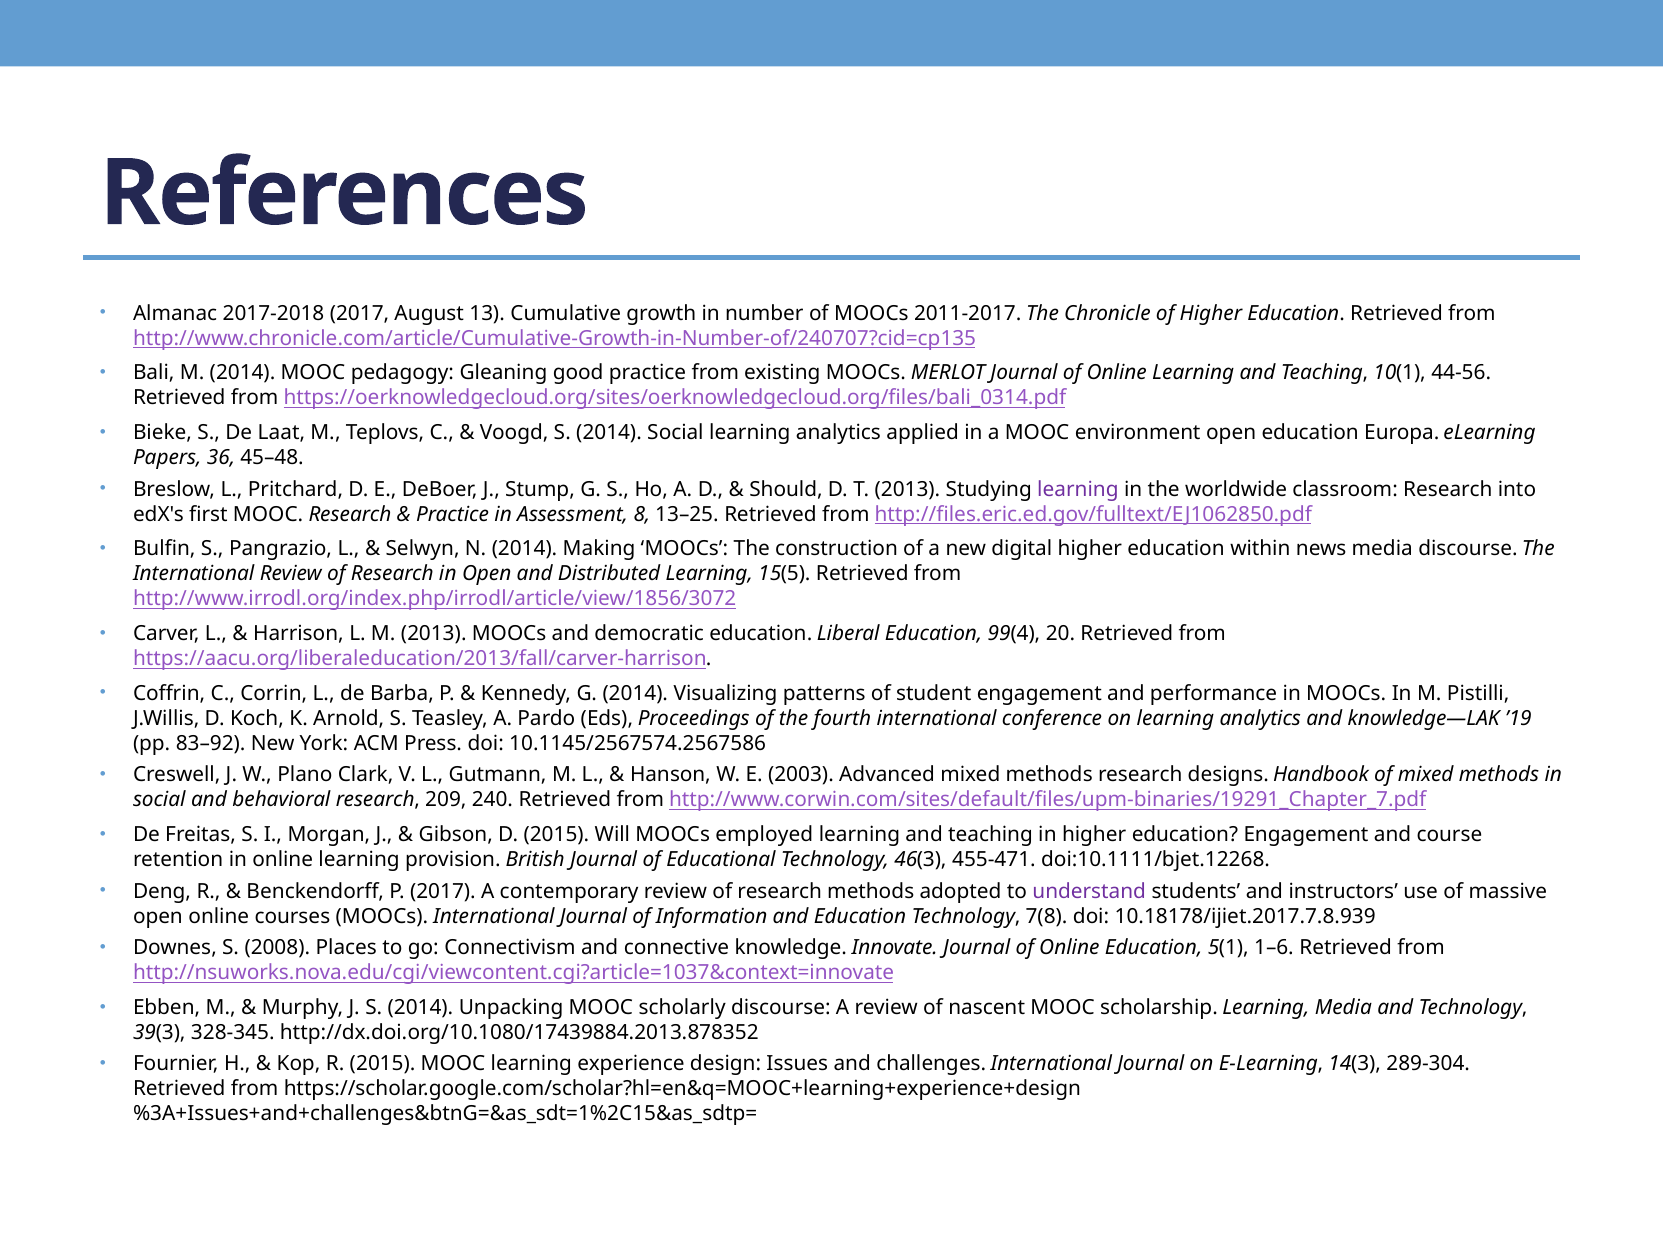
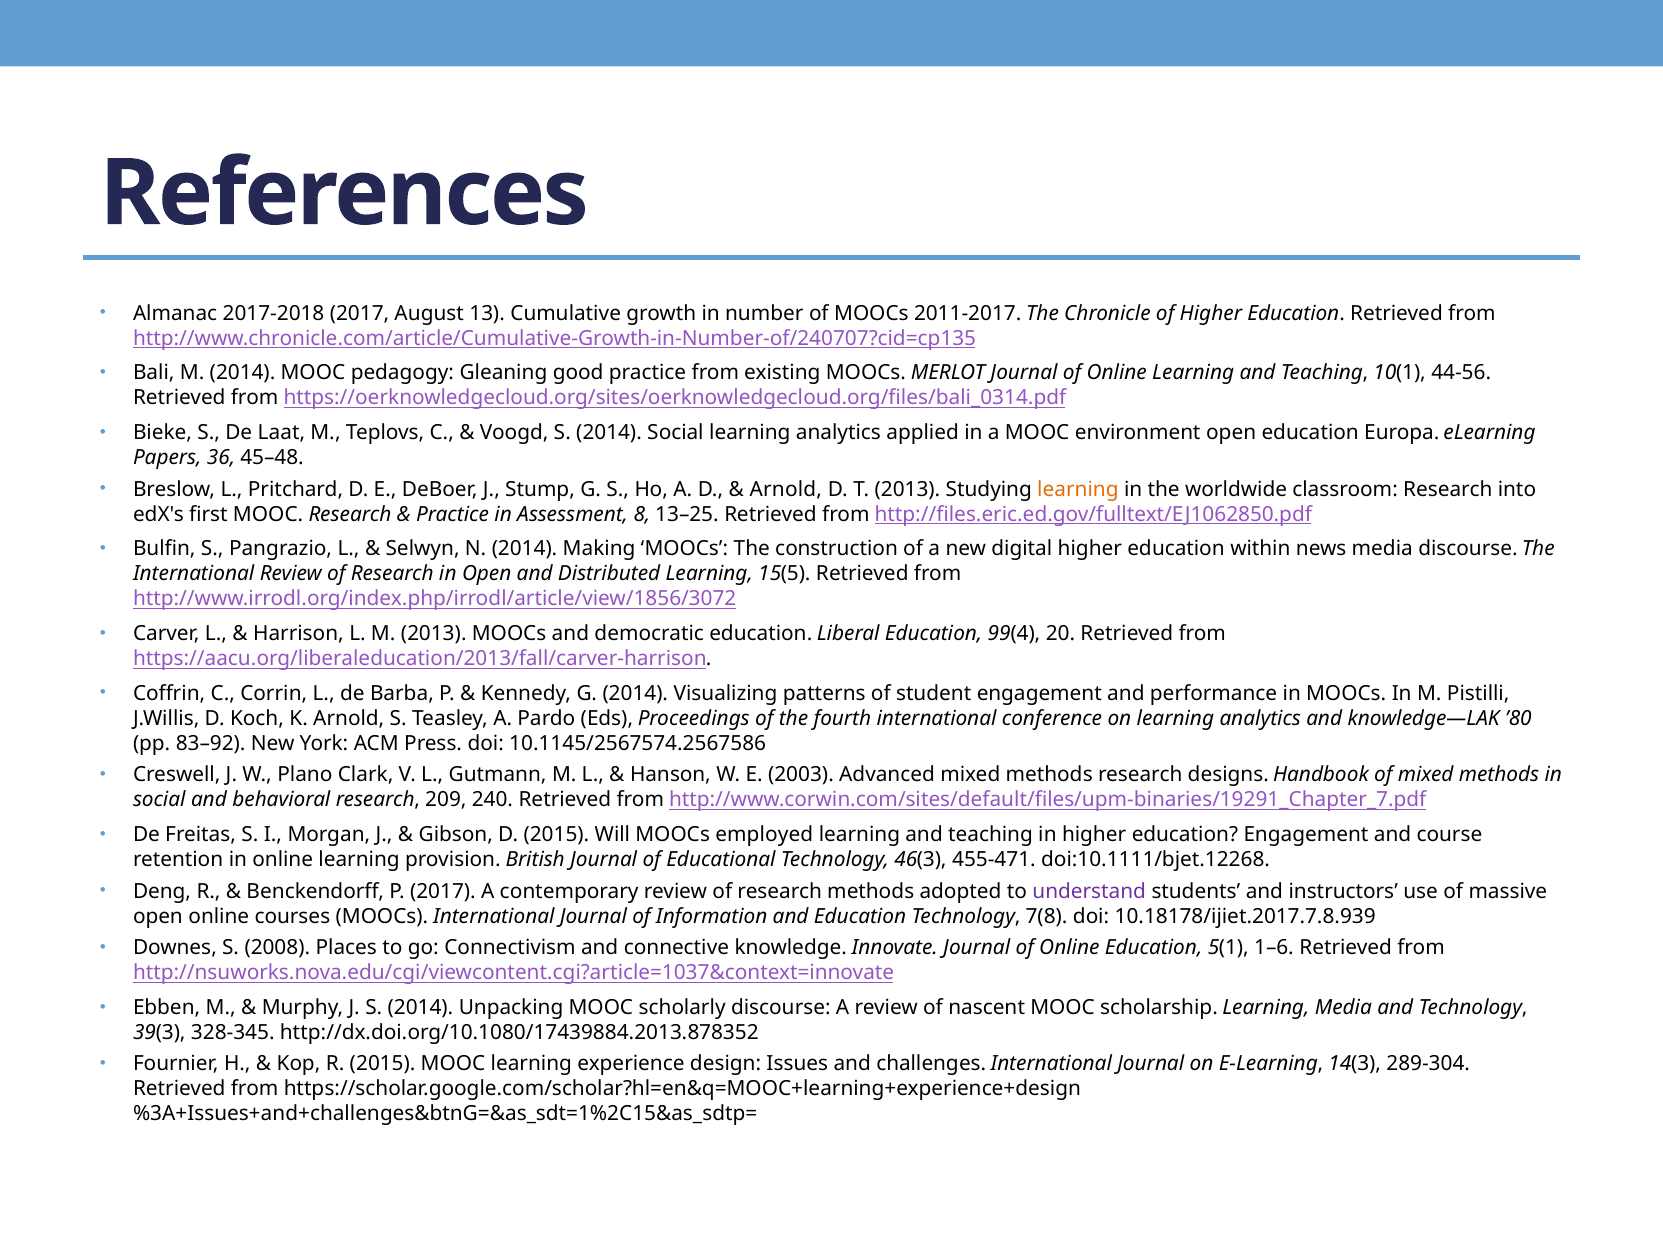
Should at (786, 489): Should -> Arnold
learning at (1078, 489) colour: purple -> orange
’19: ’19 -> ’80
